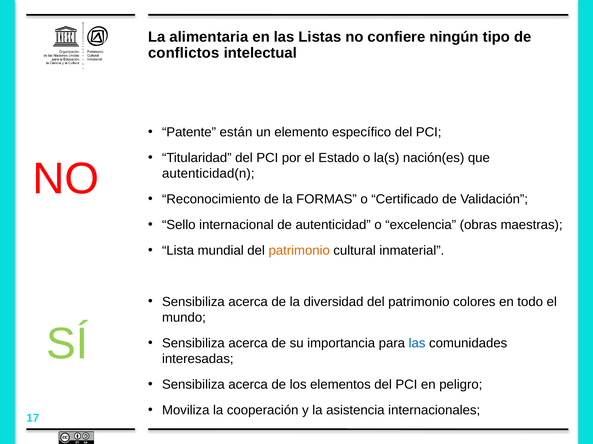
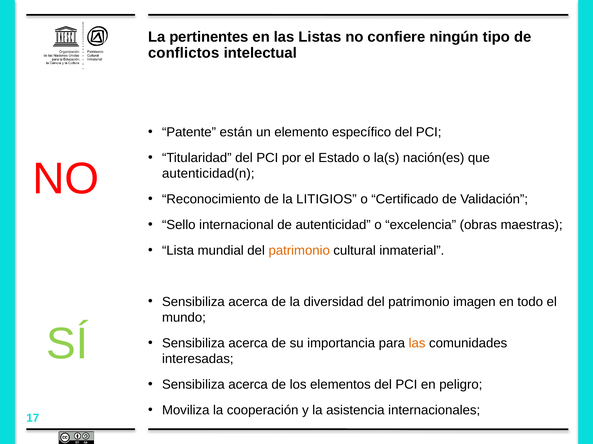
alimentaria: alimentaria -> pertinentes
FORMAS: FORMAS -> LITIGIOS
colores: colores -> imagen
las at (417, 344) colour: blue -> orange
